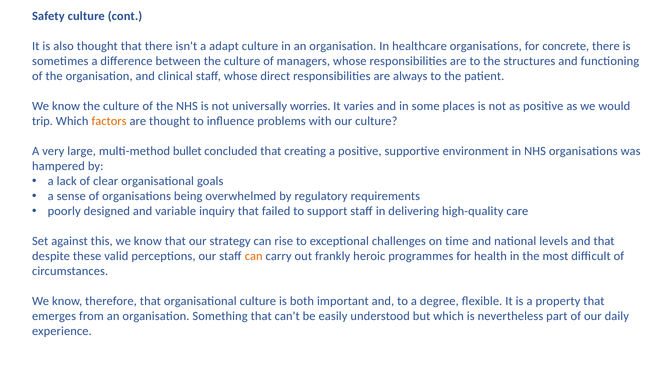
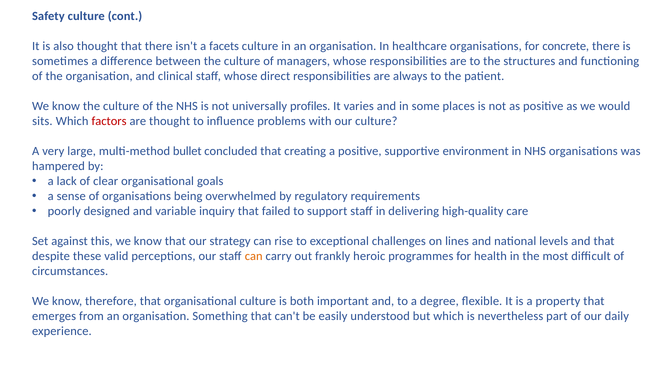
adapt: adapt -> facets
worries: worries -> profiles
trip: trip -> sits
factors colour: orange -> red
time: time -> lines
